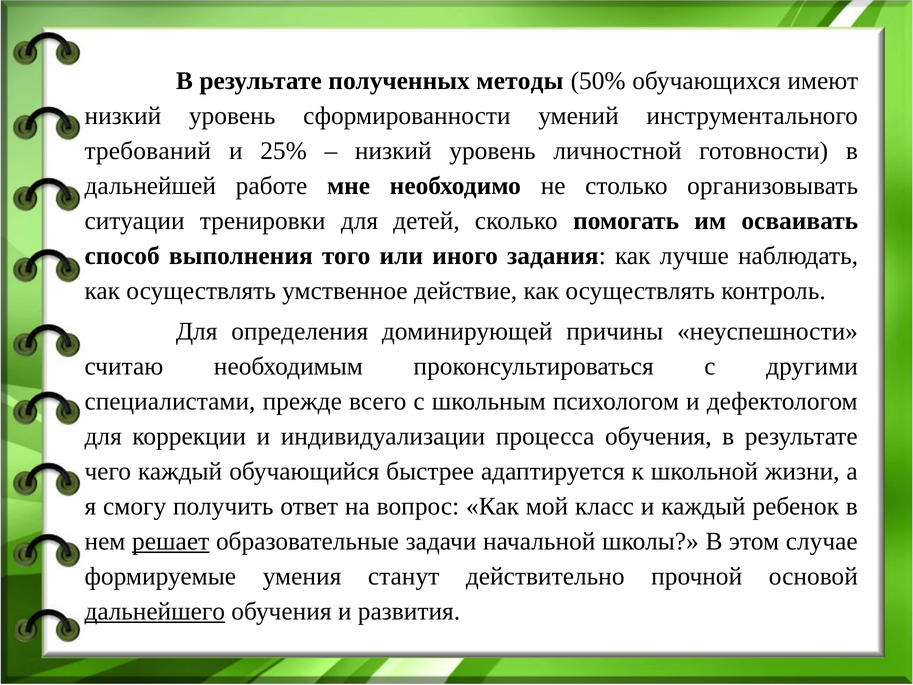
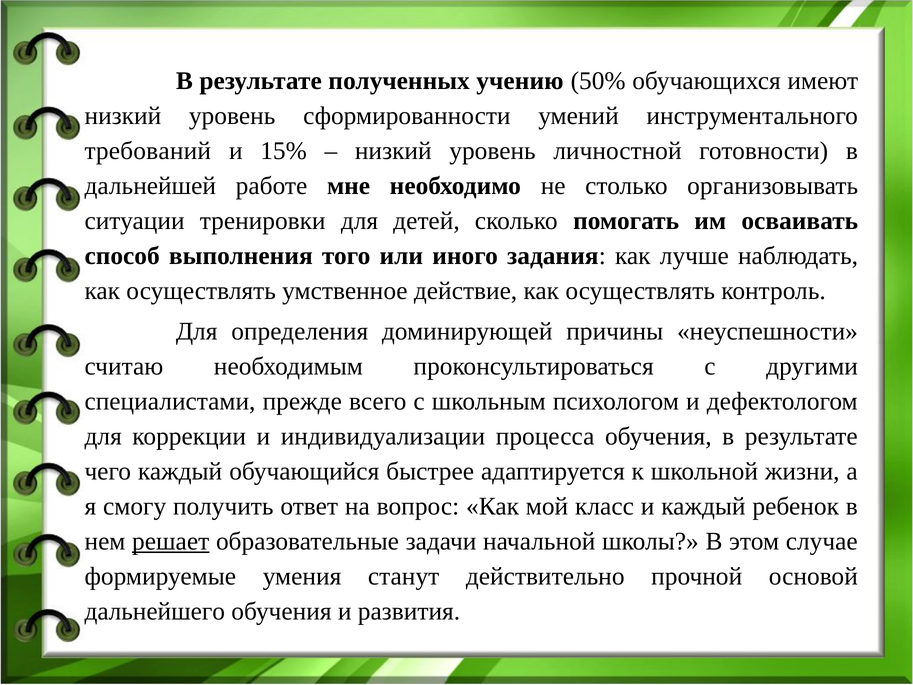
методы: методы -> учению
25%: 25% -> 15%
дальнейшего underline: present -> none
